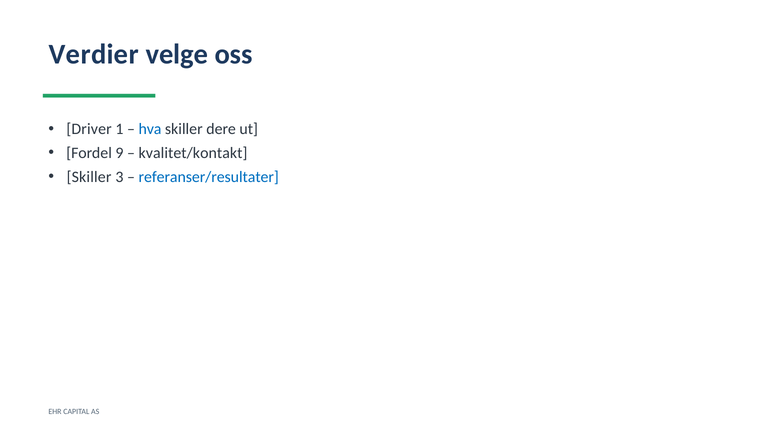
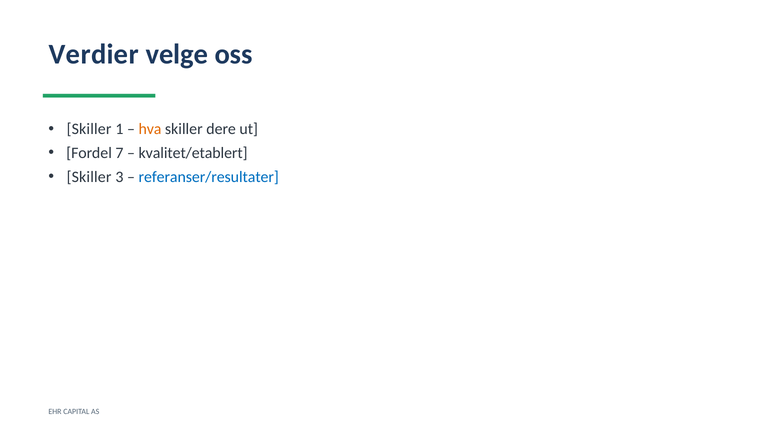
Driver at (89, 129): Driver -> Skiller
hva colour: blue -> orange
9: 9 -> 7
kvalitet/kontakt: kvalitet/kontakt -> kvalitet/etablert
